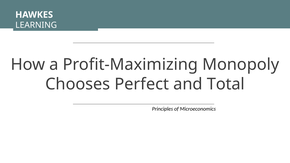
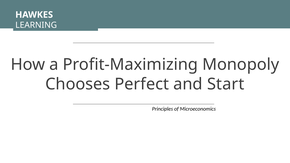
Total: Total -> Start
